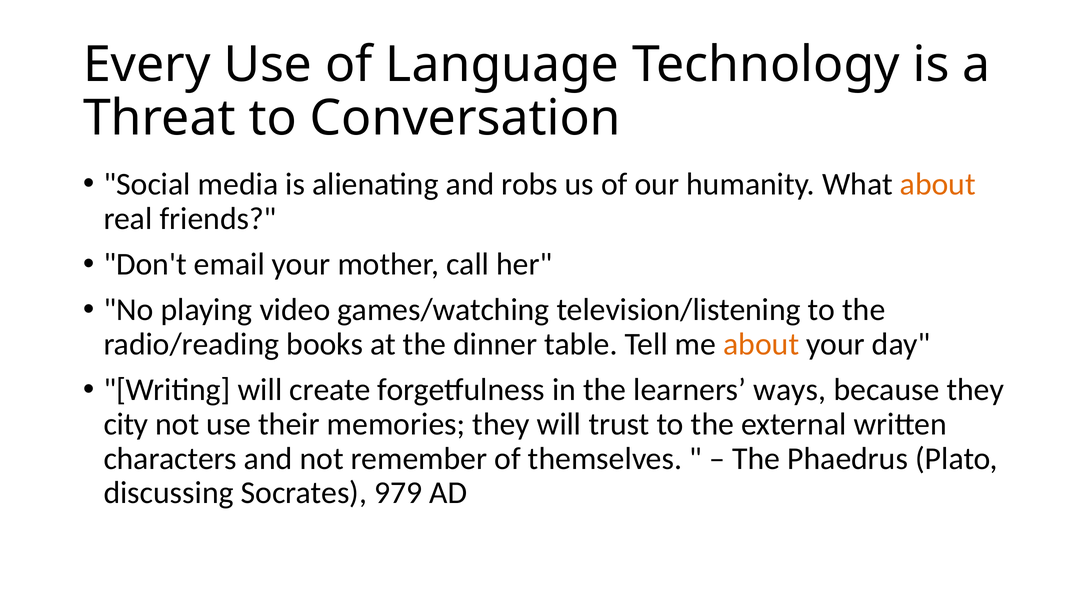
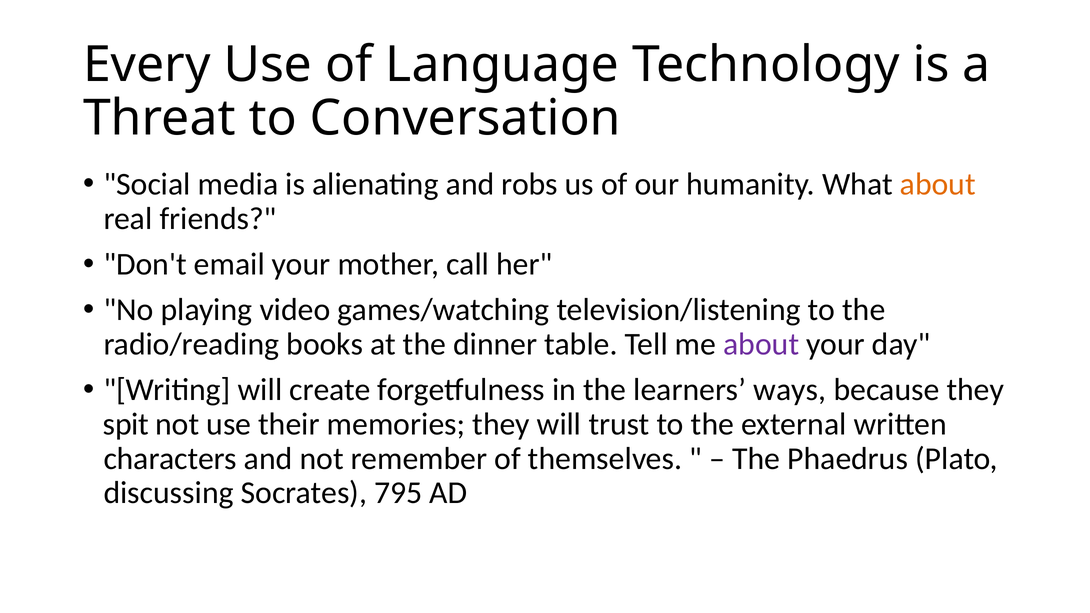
about at (761, 344) colour: orange -> purple
city: city -> spit
979: 979 -> 795
